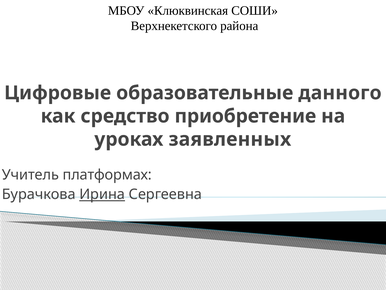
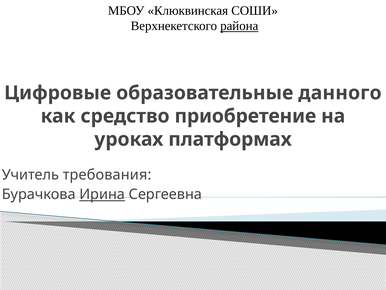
района underline: none -> present
заявленных: заявленных -> платформах
платформах: платформах -> требования
